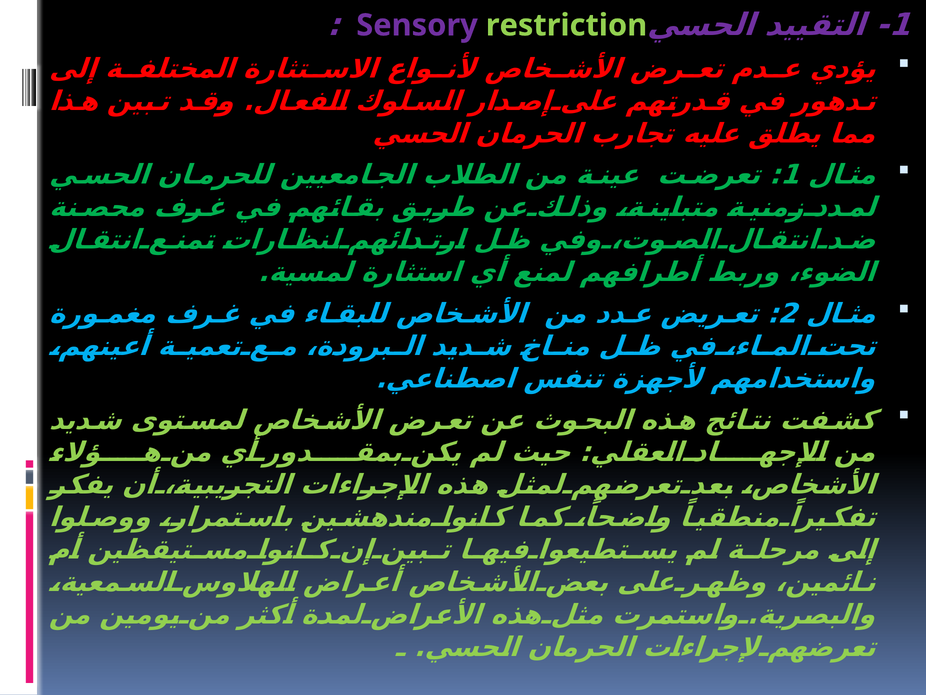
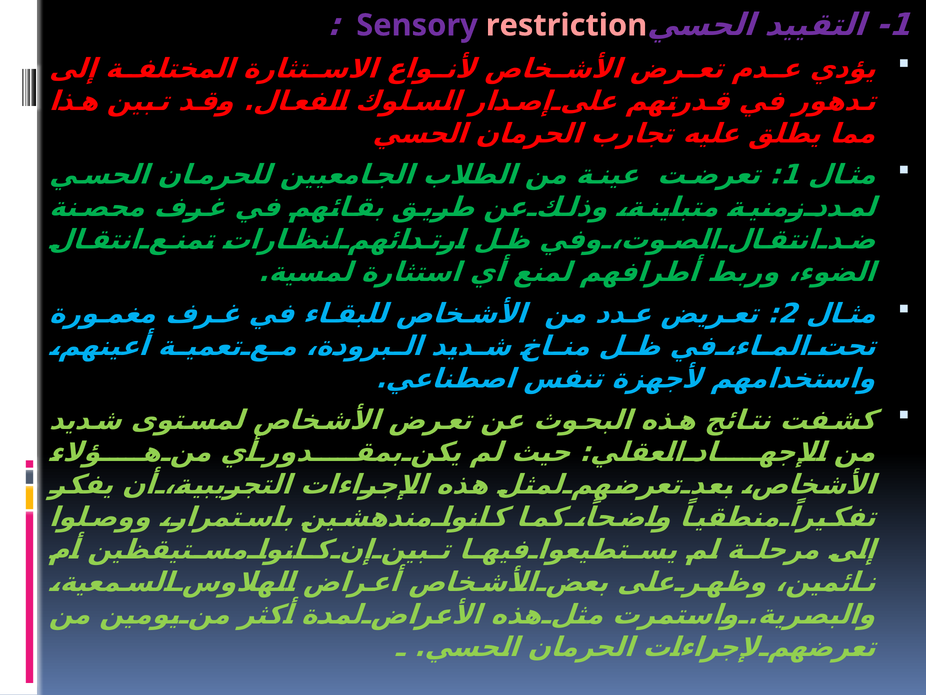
restriction colour: light green -> pink
